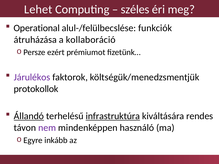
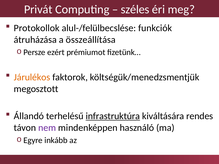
Lehet: Lehet -> Privát
Operational: Operational -> Protokollok
kollaboráció: kollaboráció -> összeállítása
Járulékos colour: purple -> orange
protokollok: protokollok -> megosztott
Állandó underline: present -> none
